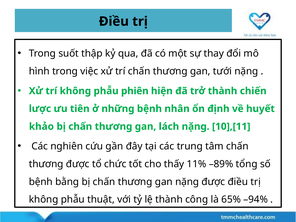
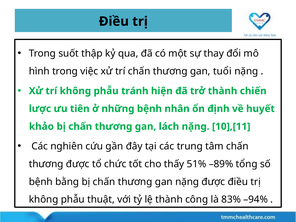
tưới: tưới -> tuổi
phiên: phiên -> tránh
11%: 11% -> 51%
65%: 65% -> 83%
